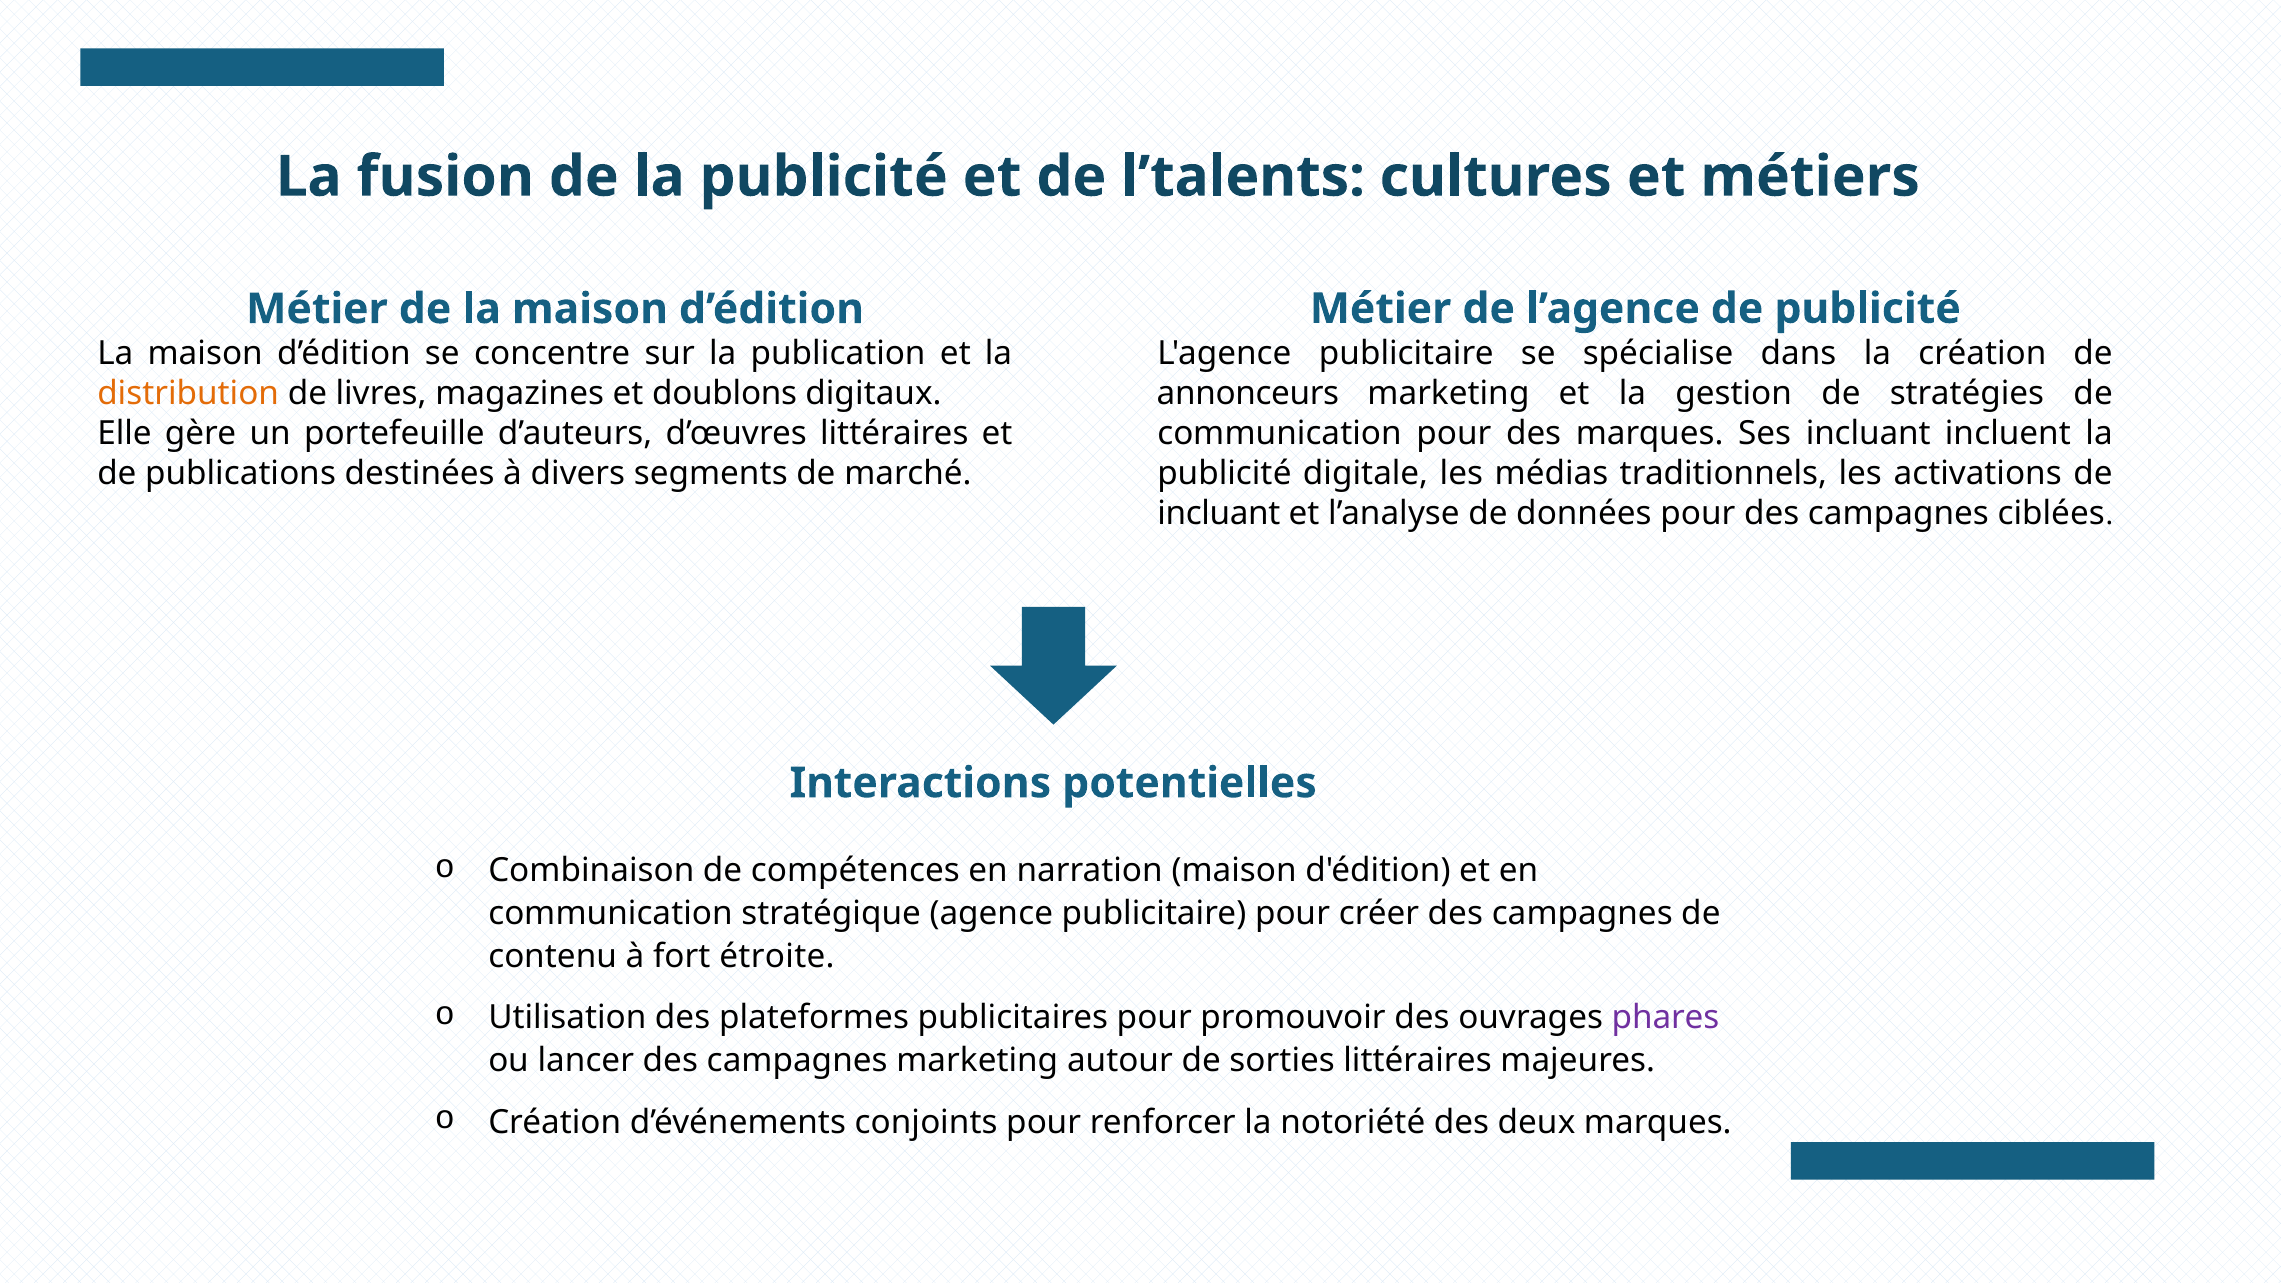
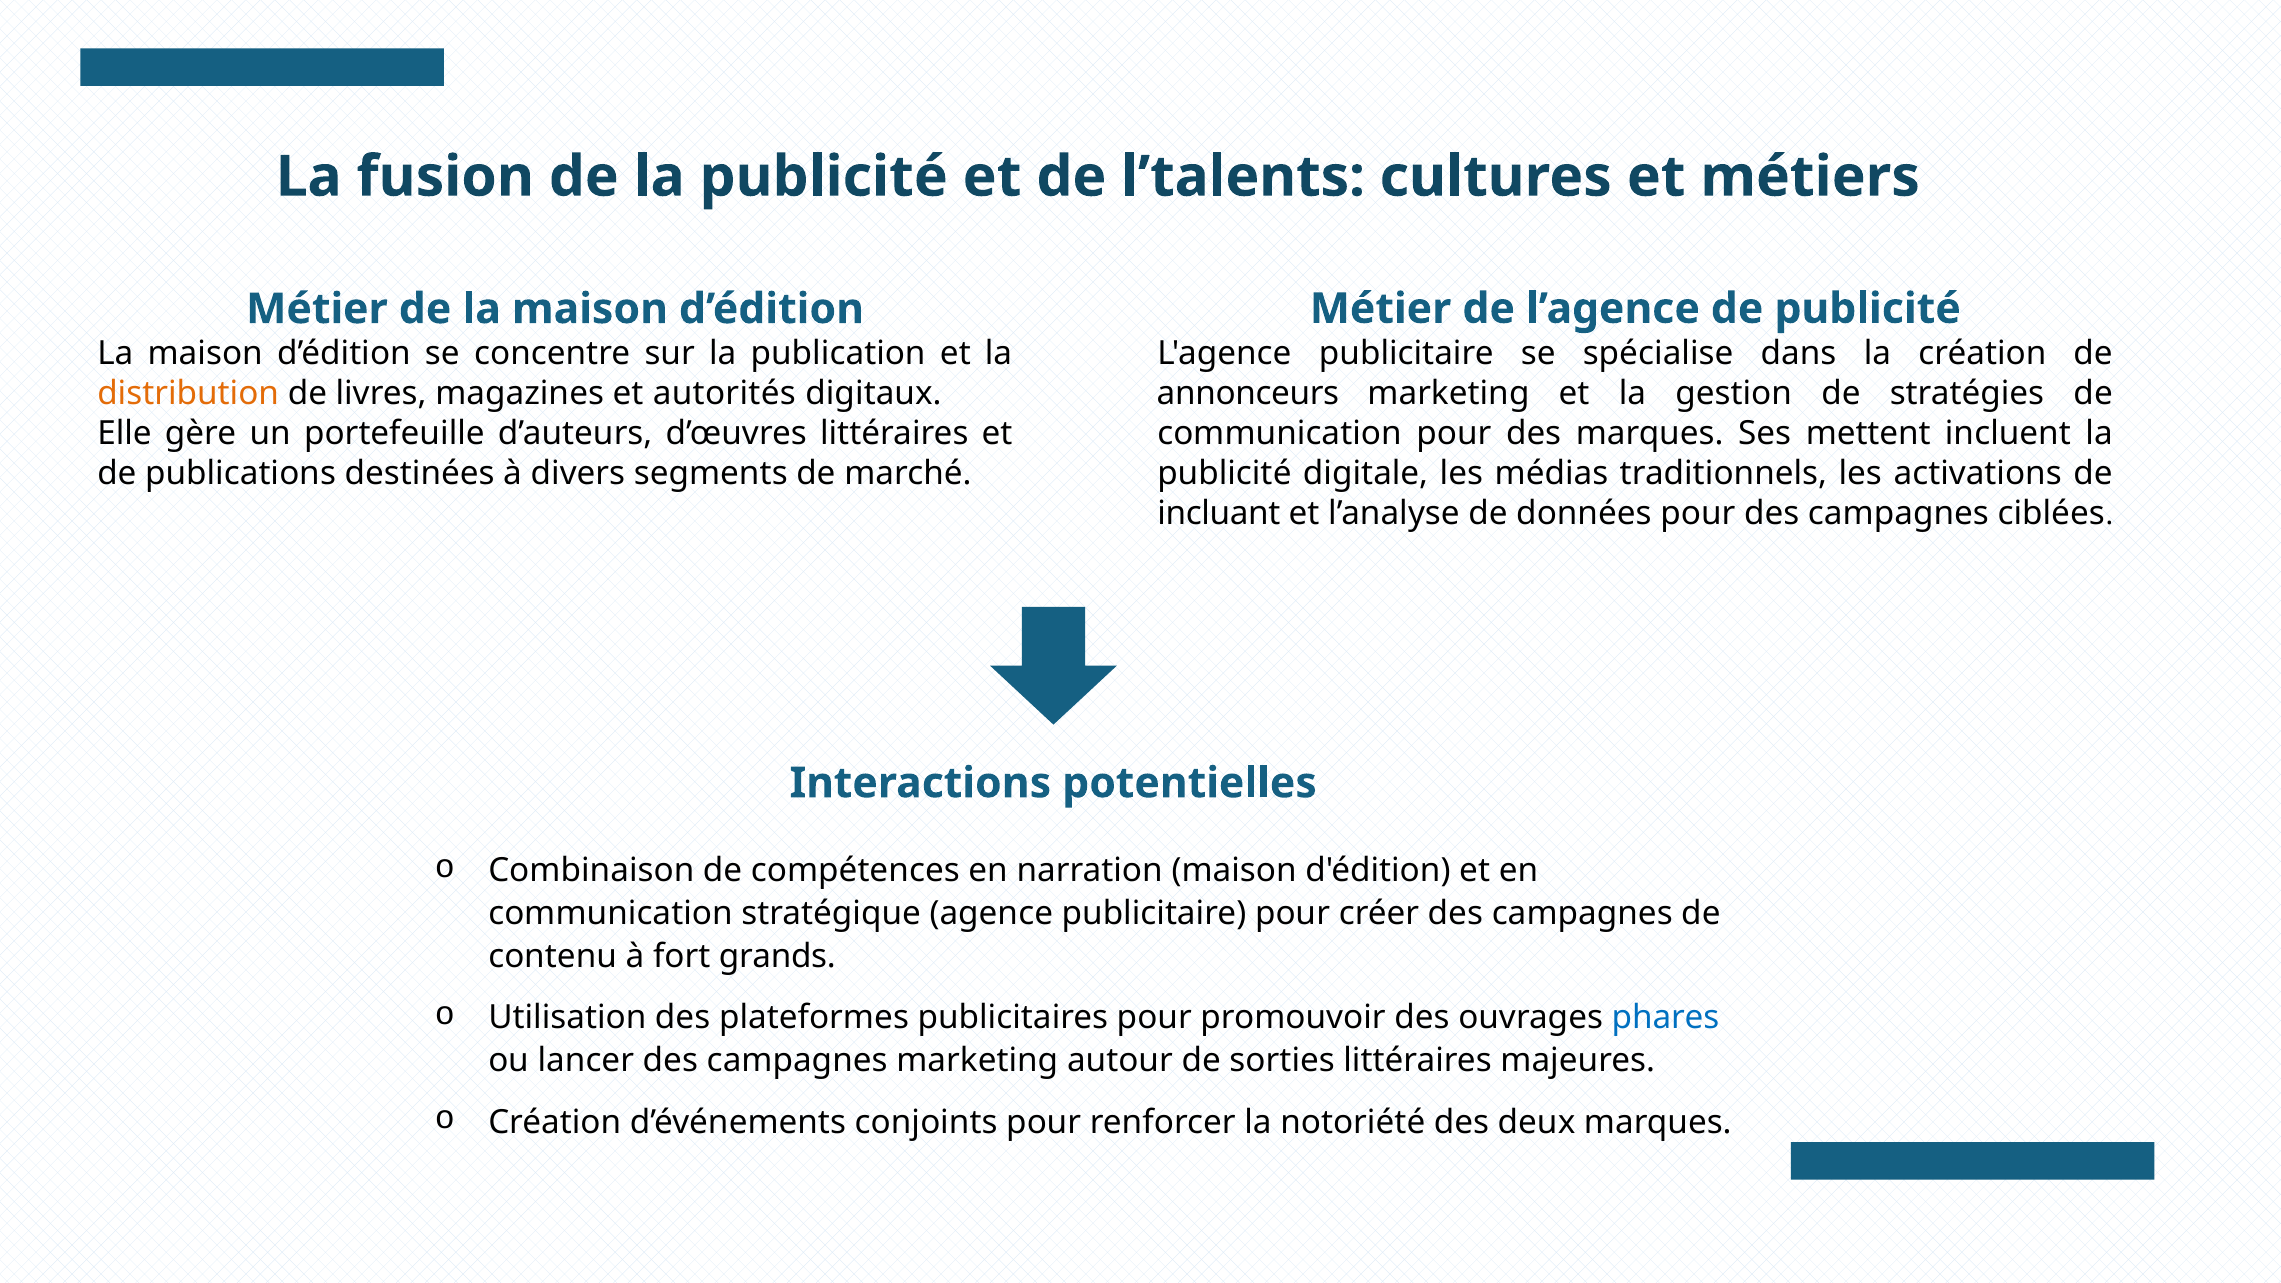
doublons: doublons -> autorités
Ses incluant: incluant -> mettent
étroite: étroite -> grands
phares colour: purple -> blue
